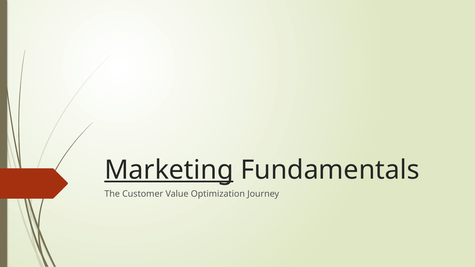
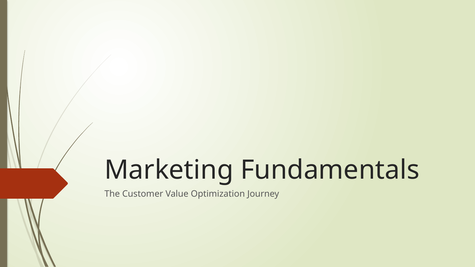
Marketing underline: present -> none
